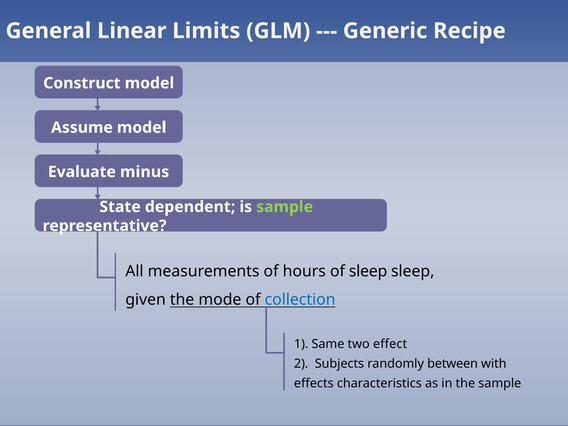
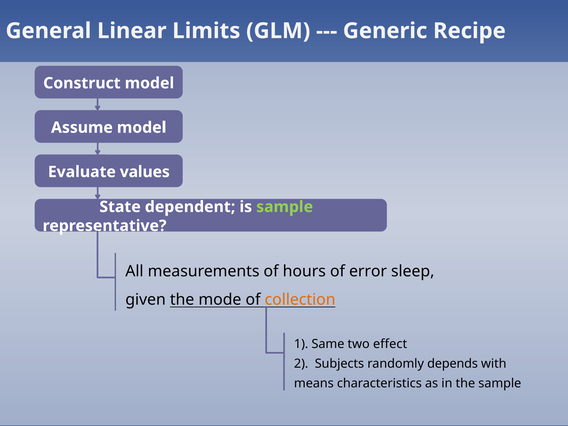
minus: minus -> values
of sleep: sleep -> error
collection colour: blue -> orange
between: between -> depends
effects: effects -> means
